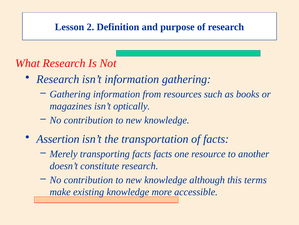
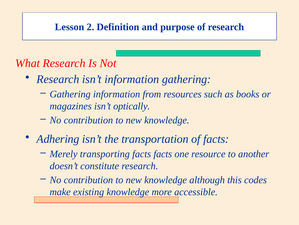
Assertion: Assertion -> Adhering
terms: terms -> codes
